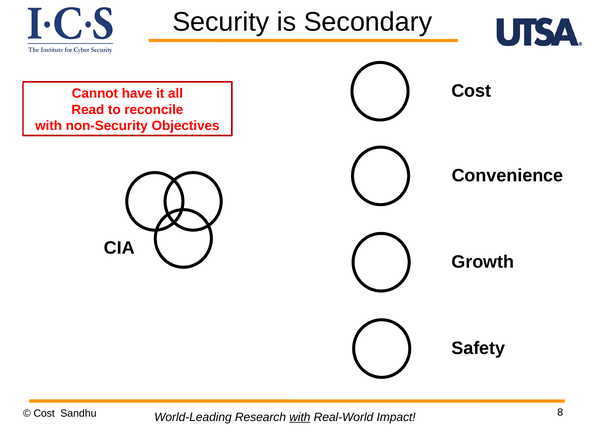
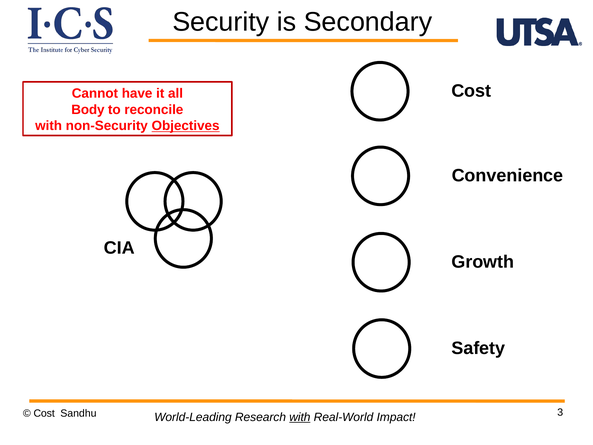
Read: Read -> Body
Objectives underline: none -> present
8: 8 -> 3
